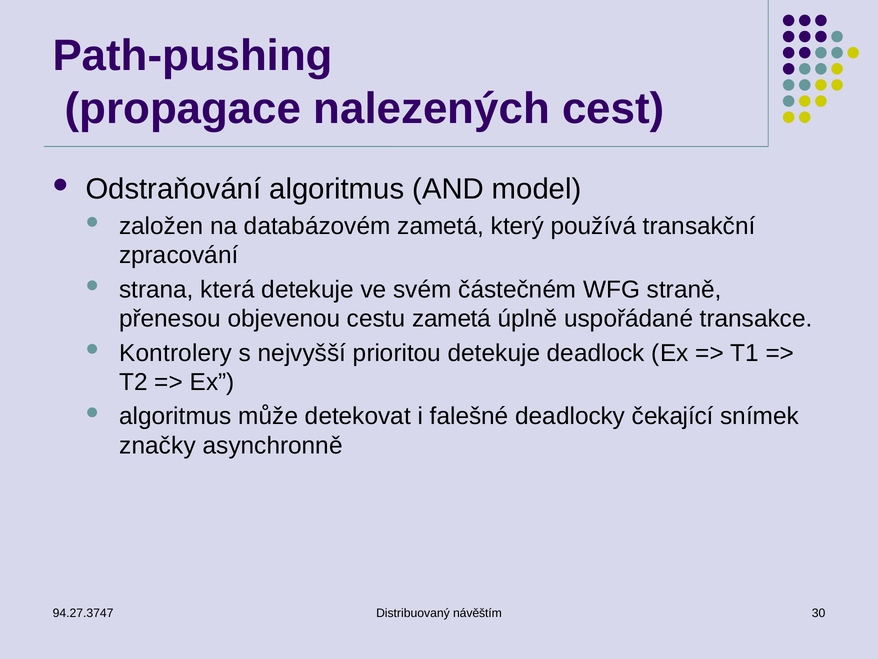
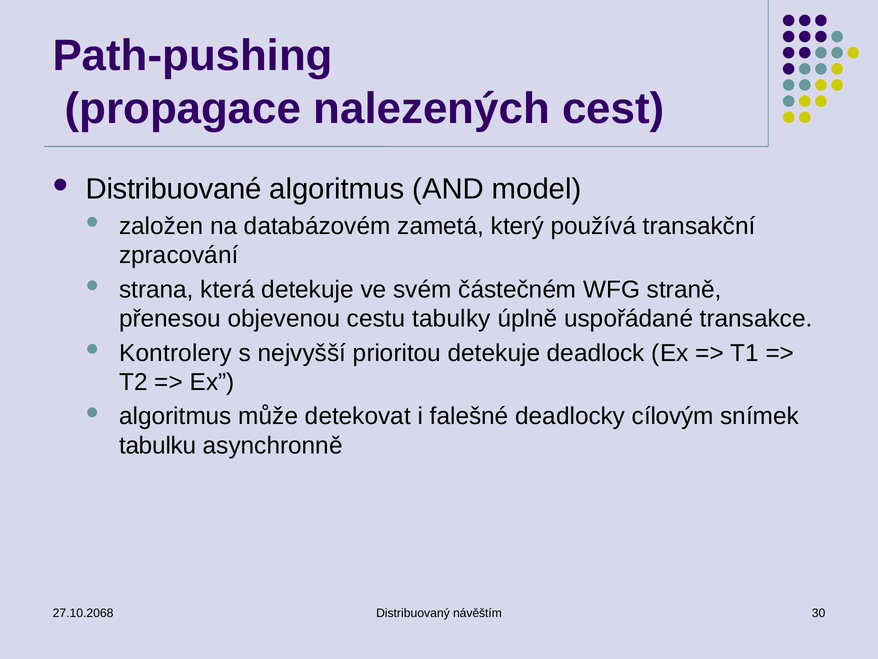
Odstraňování: Odstraňování -> Distribuované
cestu zametá: zametá -> tabulky
čekající: čekající -> cílovým
značky: značky -> tabulku
94.27.3747: 94.27.3747 -> 27.10.2068
